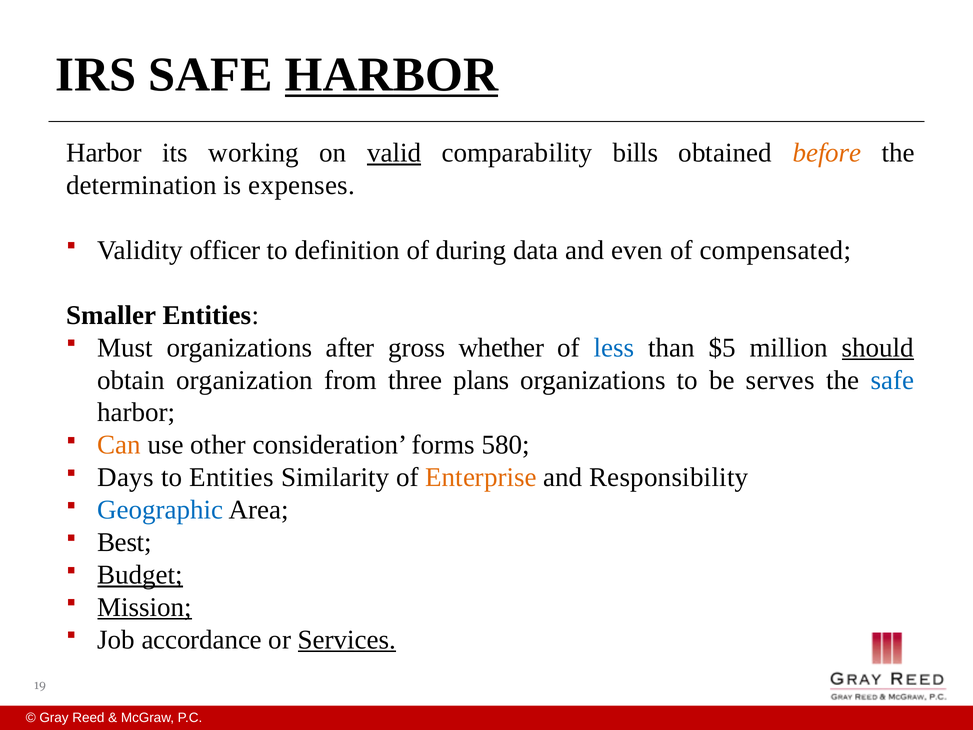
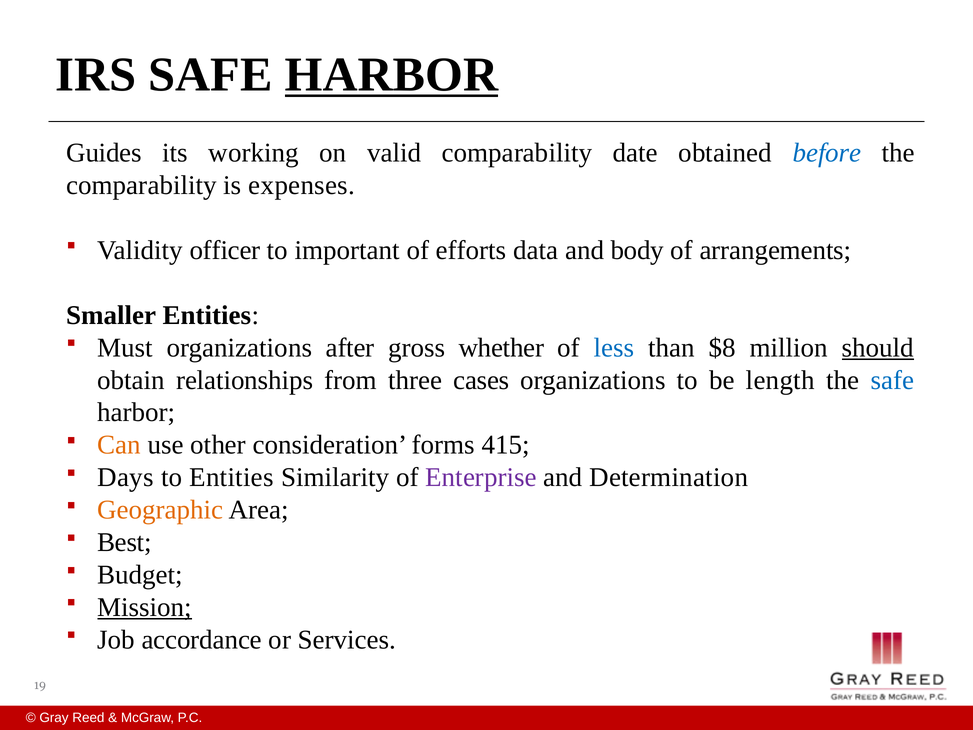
Harbor at (104, 153): Harbor -> Guides
valid underline: present -> none
bills: bills -> date
before colour: orange -> blue
determination at (141, 185): determination -> comparability
definition: definition -> important
during: during -> efforts
even: even -> body
compensated: compensated -> arrangements
$5: $5 -> $8
organization: organization -> relationships
plans: plans -> cases
serves: serves -> length
580: 580 -> 415
Enterprise colour: orange -> purple
Responsibility: Responsibility -> Determination
Geographic colour: blue -> orange
Budget underline: present -> none
Services underline: present -> none
